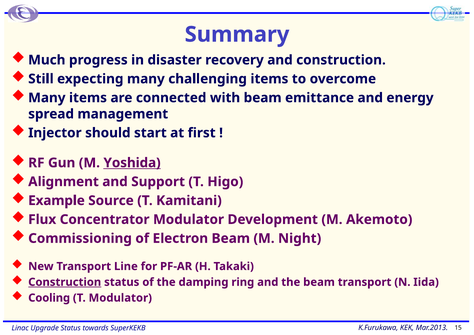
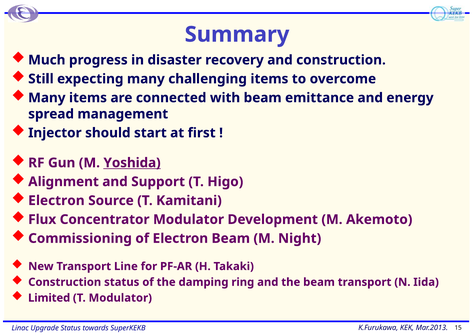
Example at (57, 201): Example -> Electron
Construction at (65, 282) underline: present -> none
Cooling: Cooling -> Limited
